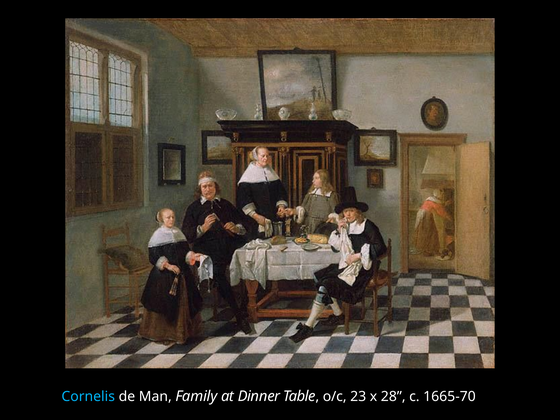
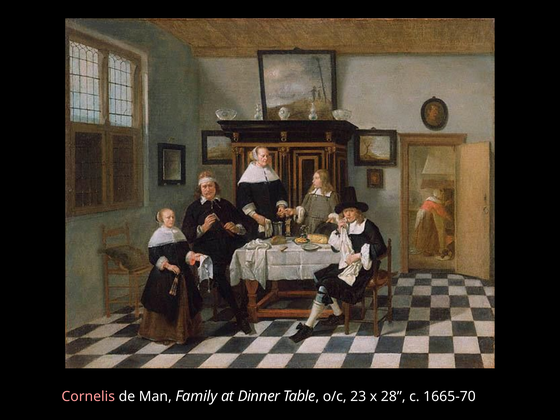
Cornelis colour: light blue -> pink
